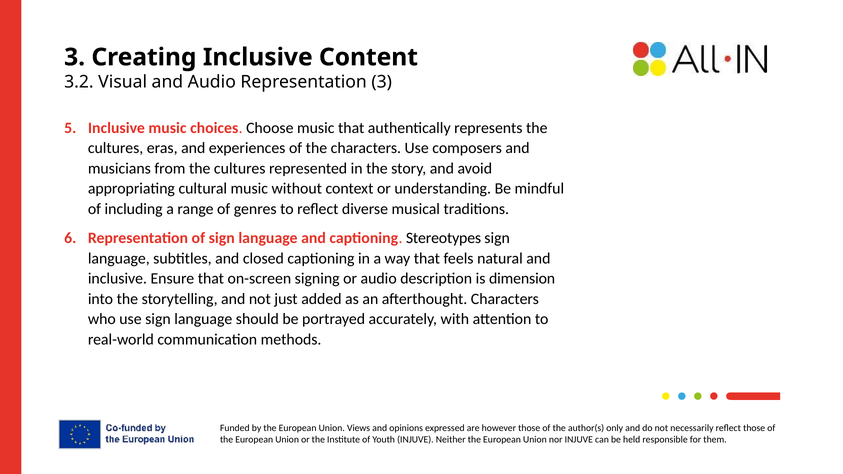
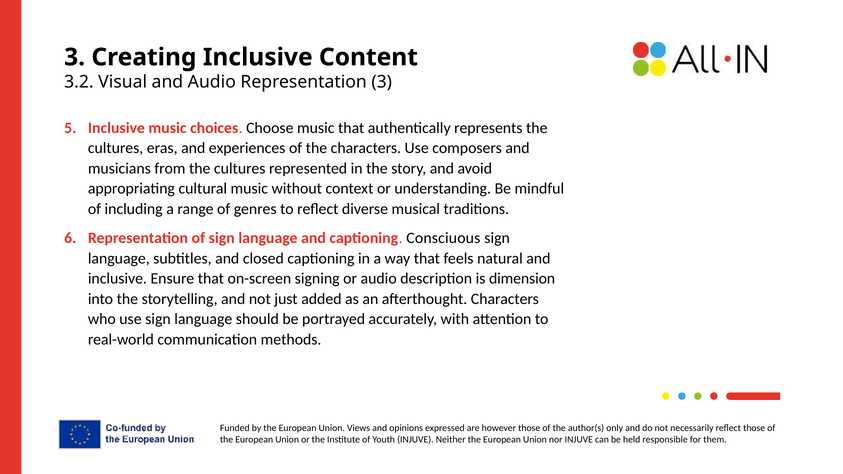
Stereotypes: Stereotypes -> Consciuous
